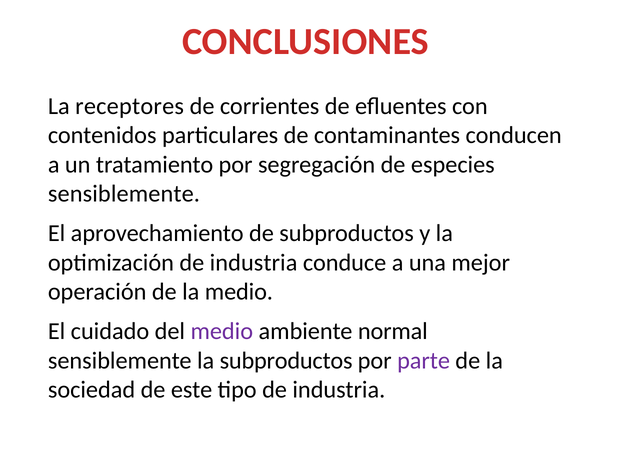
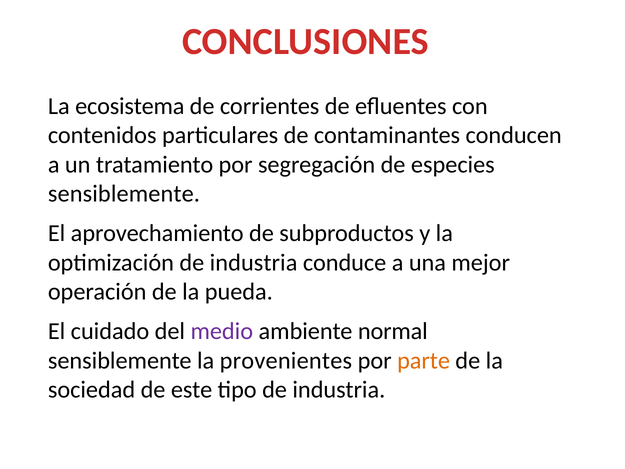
receptores: receptores -> ecosistema
la medio: medio -> pueda
la subproductos: subproductos -> provenientes
parte colour: purple -> orange
